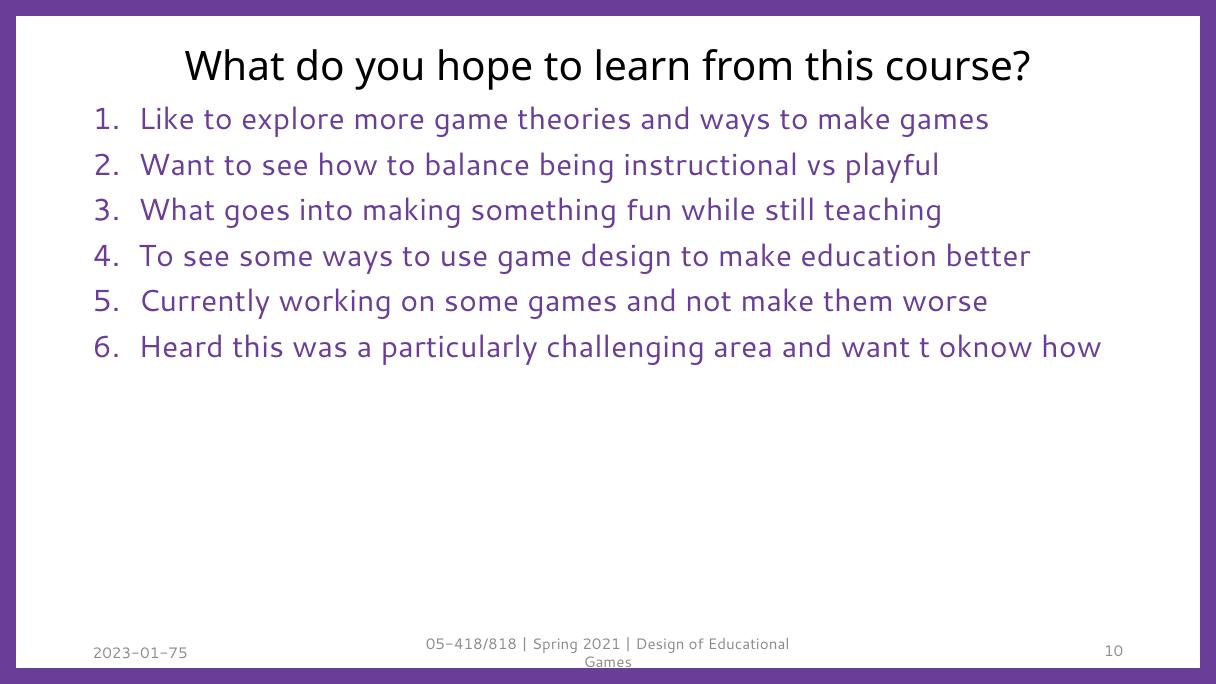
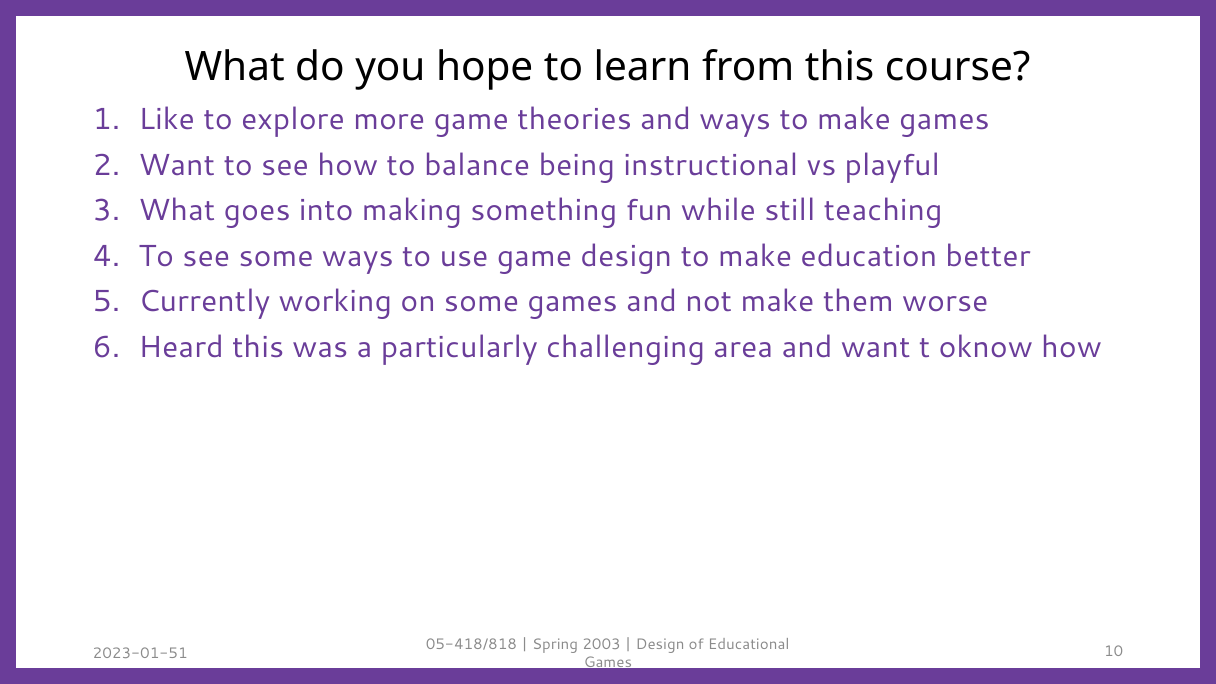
2021: 2021 -> 2003
2023-01-75: 2023-01-75 -> 2023-01-51
